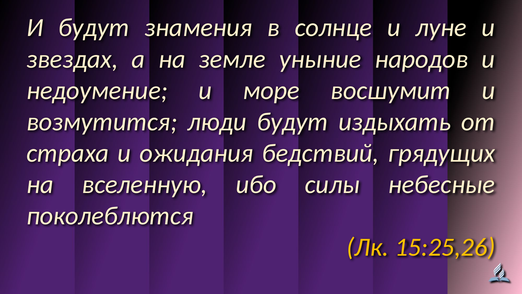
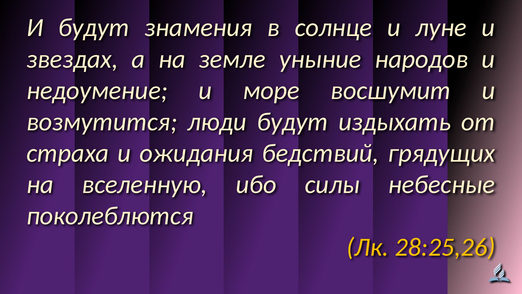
15:25,26: 15:25,26 -> 28:25,26
